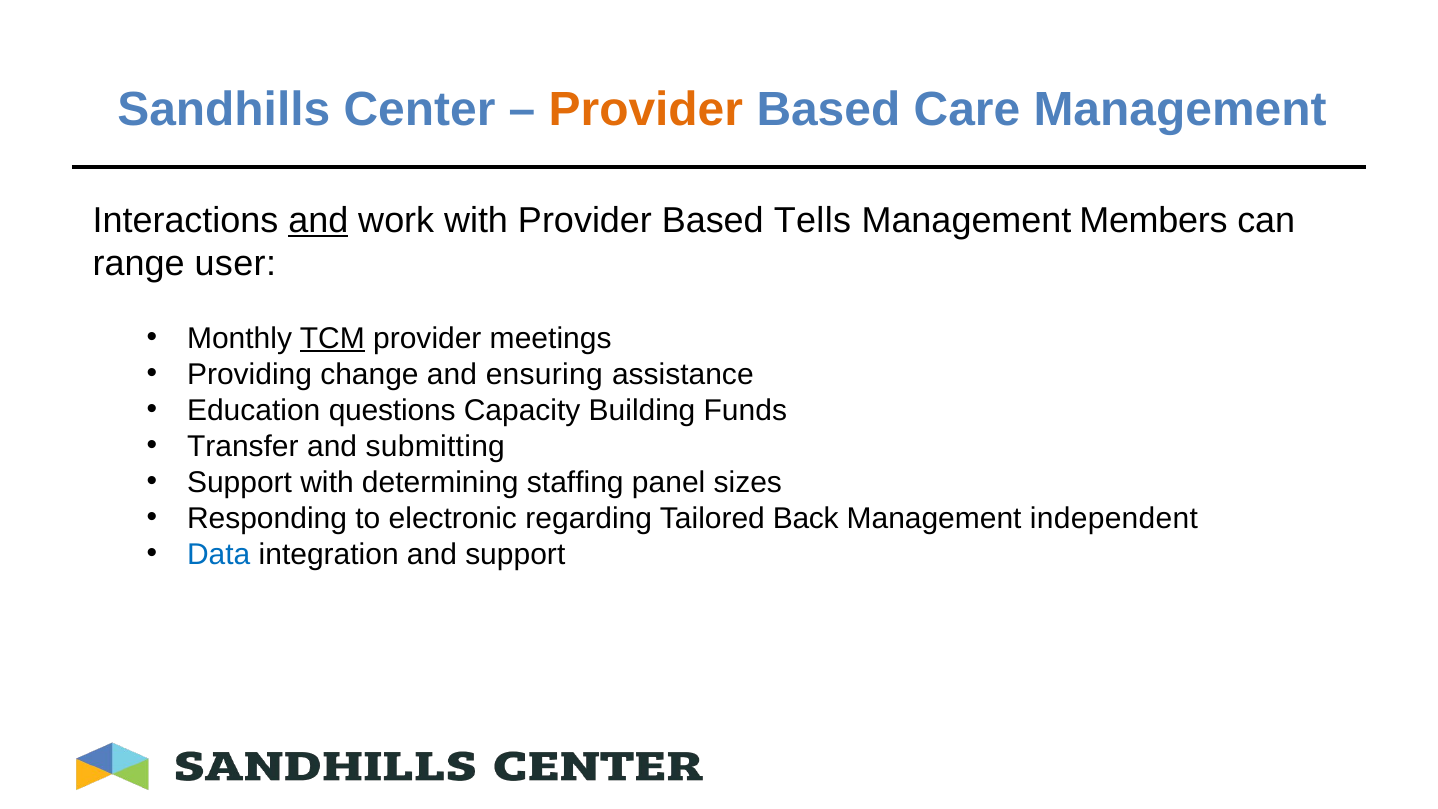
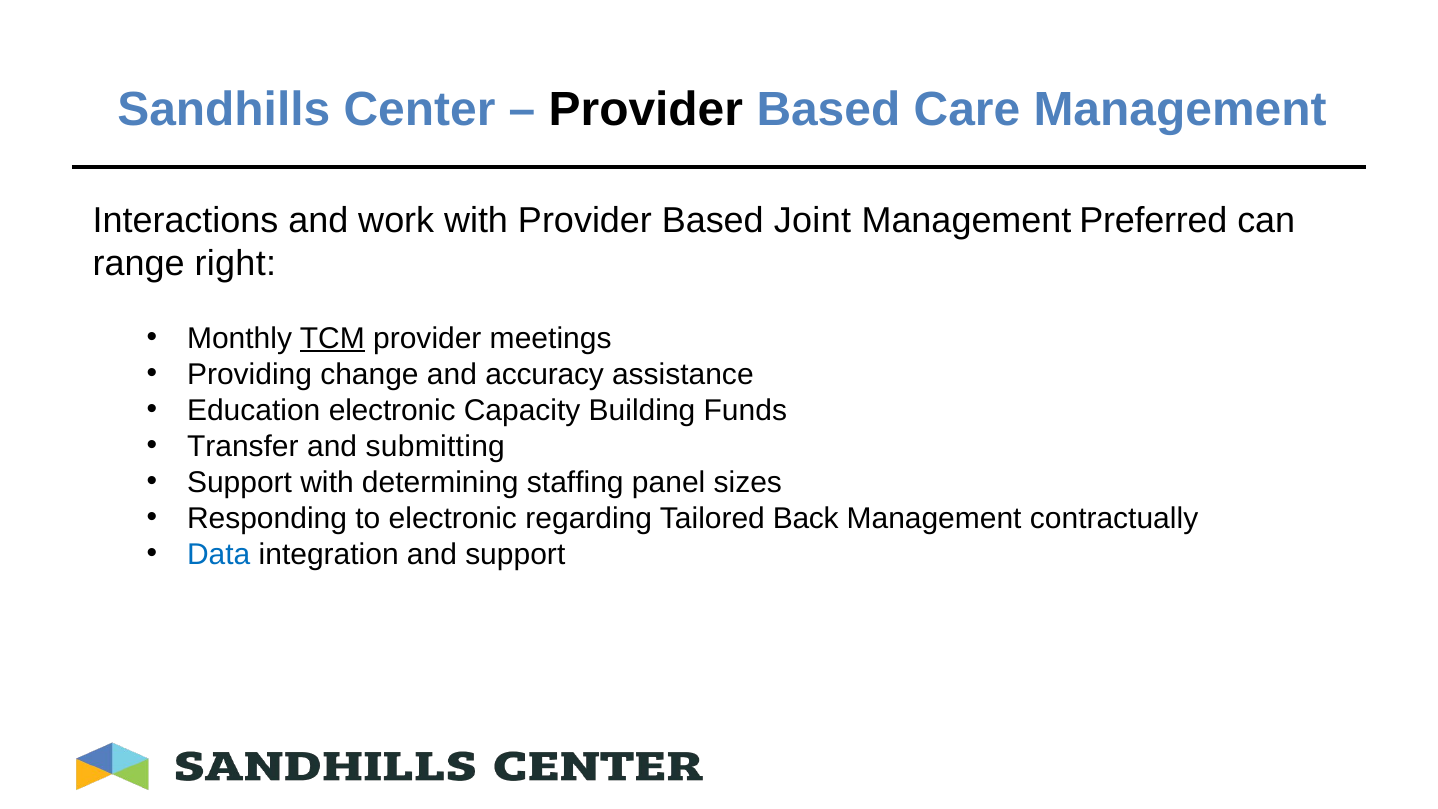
Provider at (646, 109) colour: orange -> black
and at (318, 220) underline: present -> none
Tells: Tells -> Joint
Members: Members -> Preferred
user: user -> right
ensuring: ensuring -> accuracy
Education questions: questions -> electronic
independent: independent -> contractually
